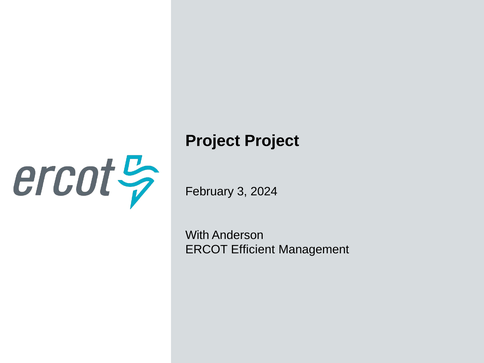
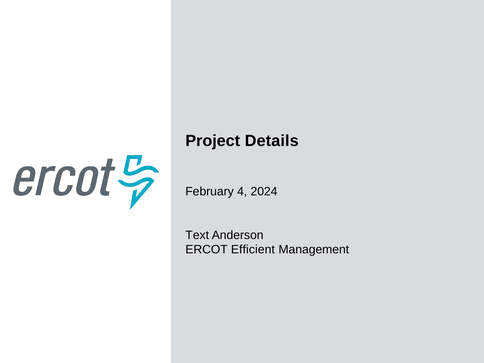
Project Project: Project -> Details
3: 3 -> 4
With: With -> Text
